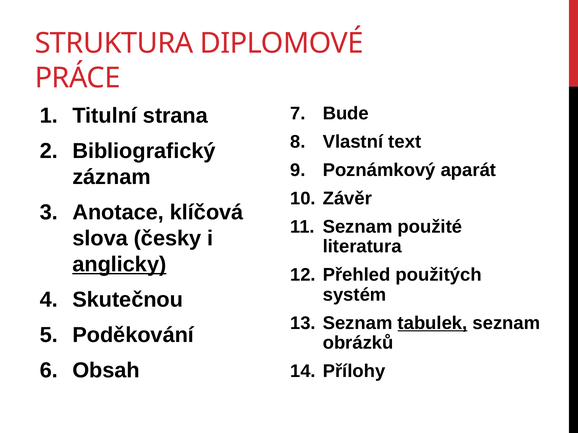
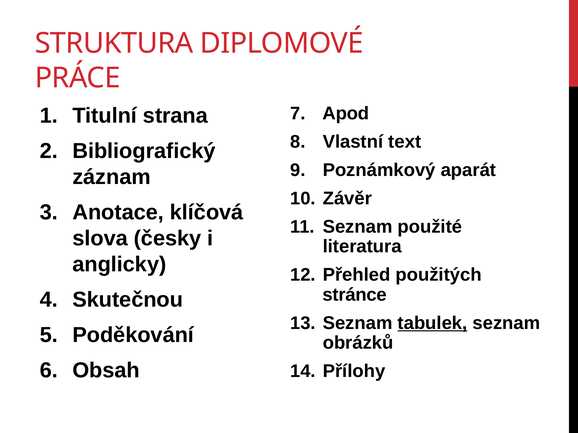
Bude: Bude -> Apod
anglicky underline: present -> none
systém: systém -> stránce
